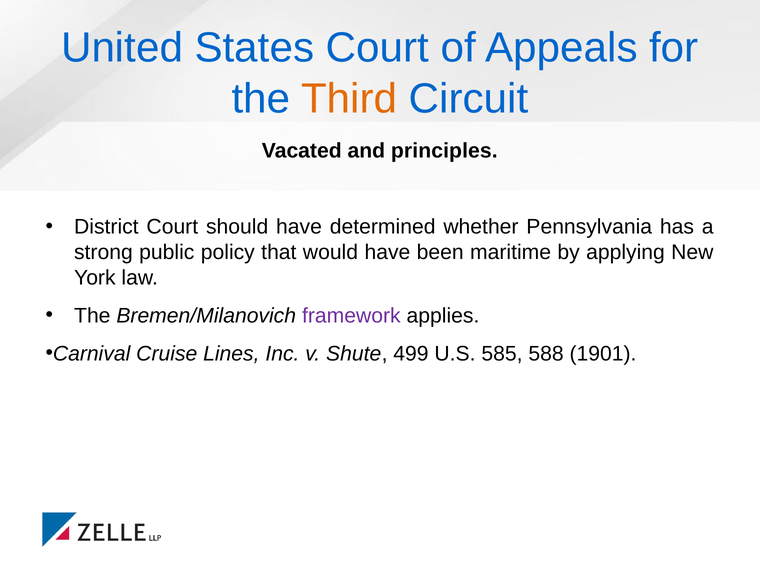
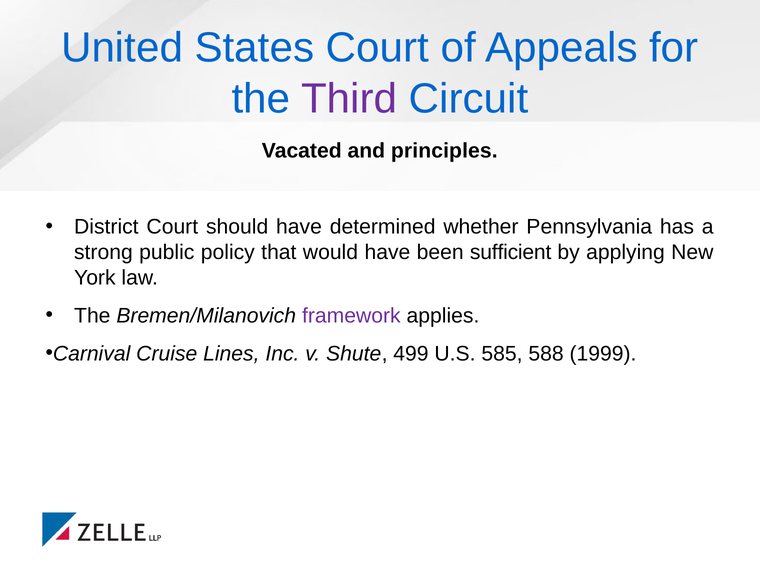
Third colour: orange -> purple
maritime: maritime -> sufficient
1901: 1901 -> 1999
